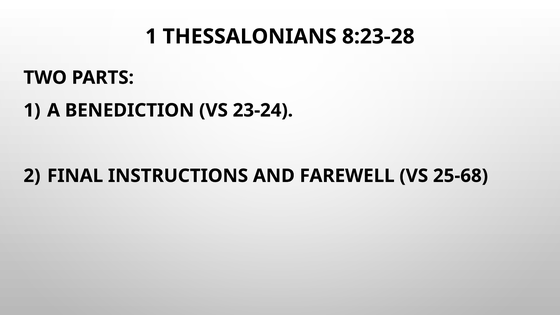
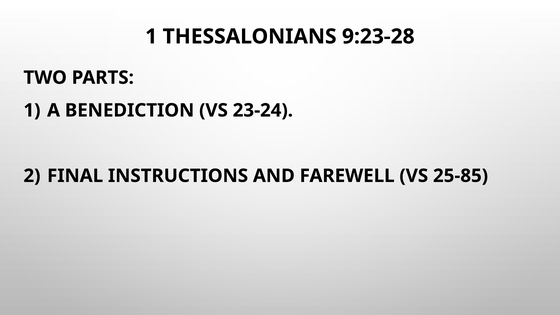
8:23-28: 8:23-28 -> 9:23-28
25-68: 25-68 -> 25-85
